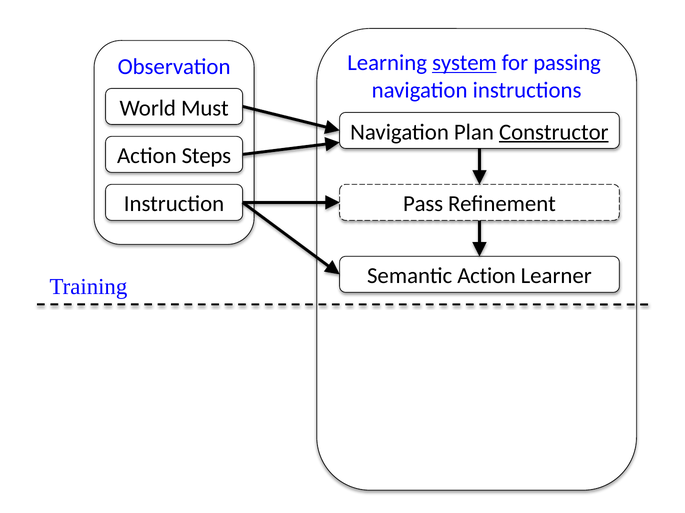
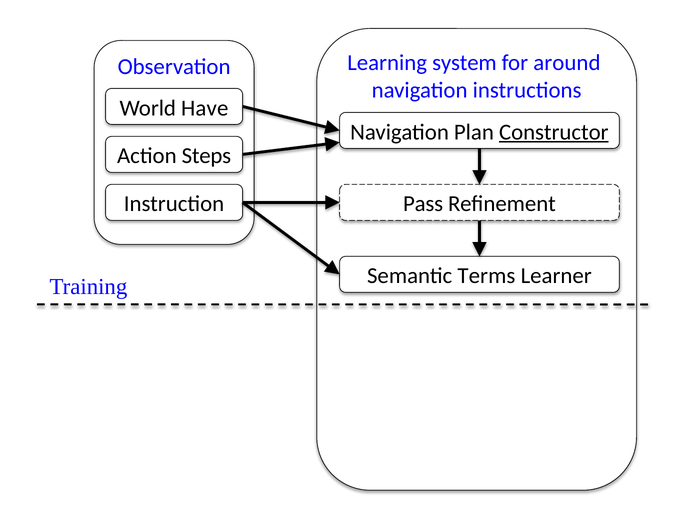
system underline: present -> none
passing: passing -> around
Must: Must -> Have
Semantic Action: Action -> Terms
